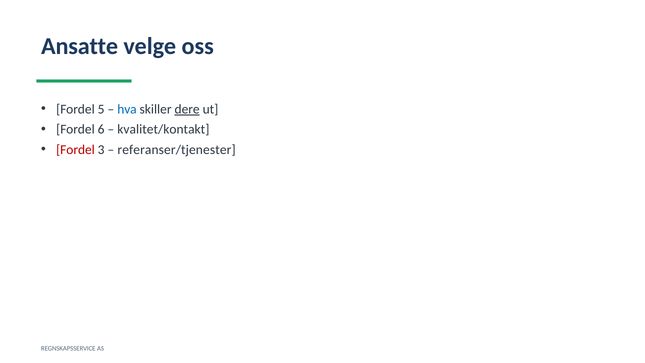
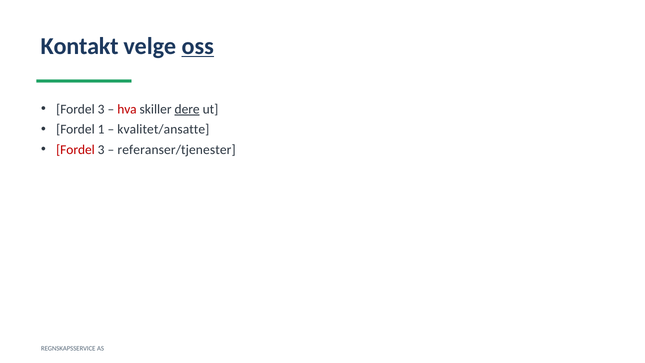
Ansatte: Ansatte -> Kontakt
oss underline: none -> present
5 at (101, 109): 5 -> 3
hva colour: blue -> red
6: 6 -> 1
kvalitet/kontakt: kvalitet/kontakt -> kvalitet/ansatte
